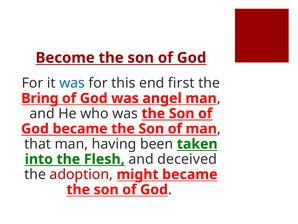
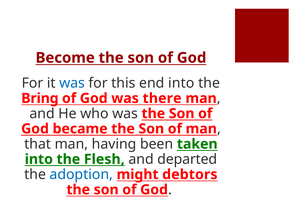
end first: first -> into
angel: angel -> there
deceived: deceived -> departed
adoption colour: red -> blue
might became: became -> debtors
